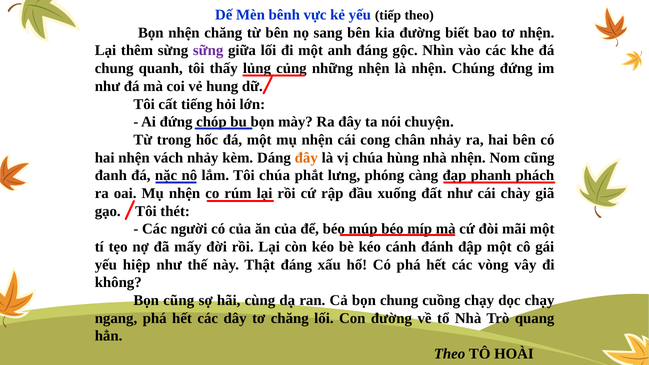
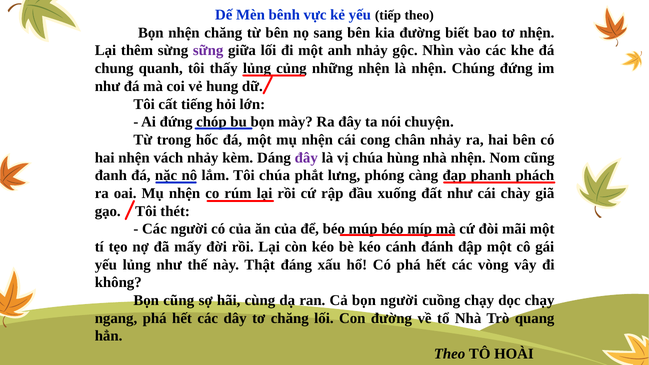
anh đáng: đáng -> nhảy
đây at (306, 158) colour: orange -> purple
yếu hiệp: hiệp -> lủng
bọn chung: chung -> người
